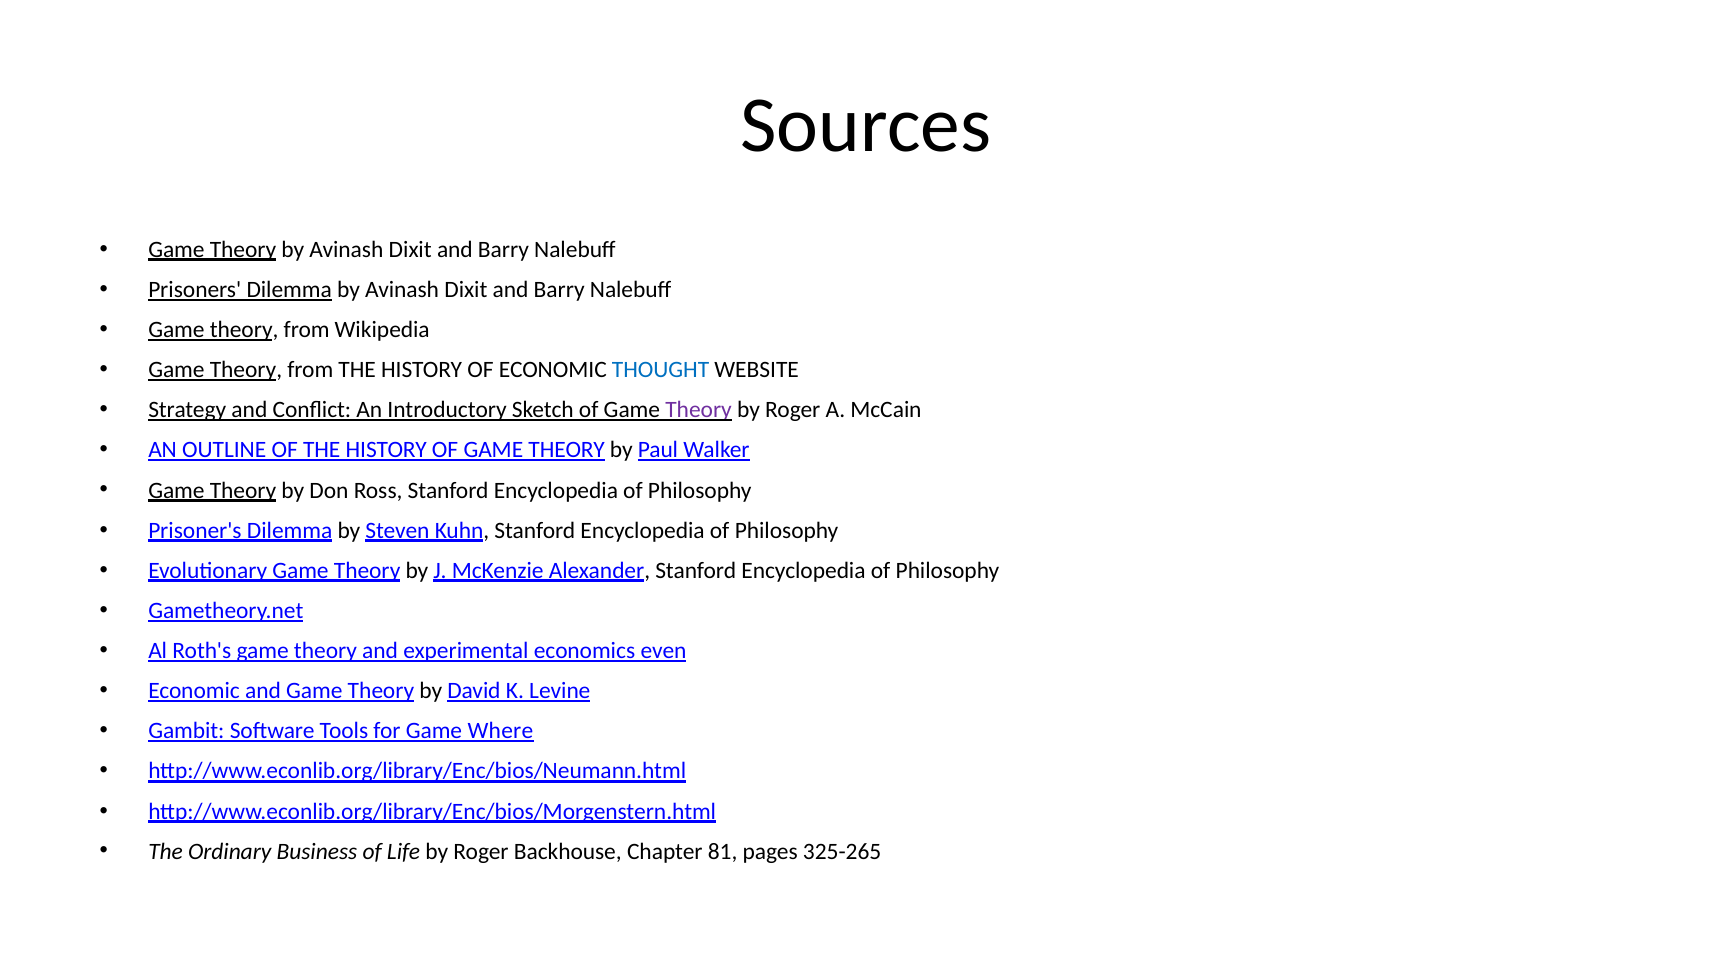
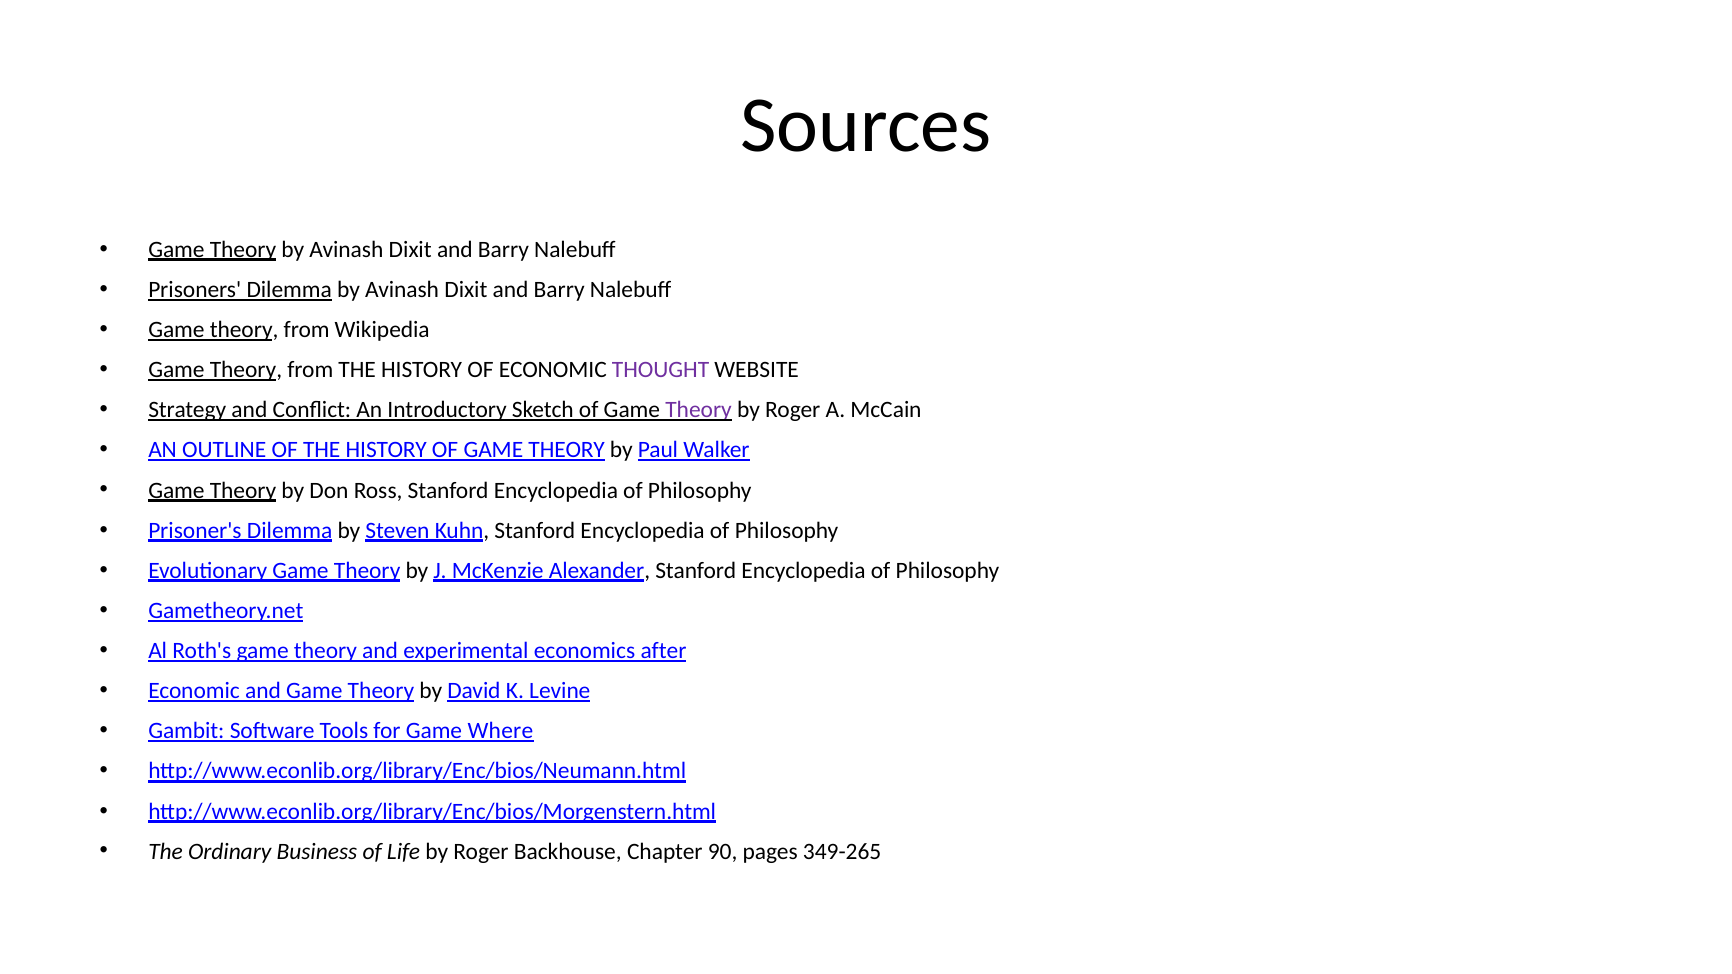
THOUGHT colour: blue -> purple
even: even -> after
81: 81 -> 90
325-265: 325-265 -> 349-265
